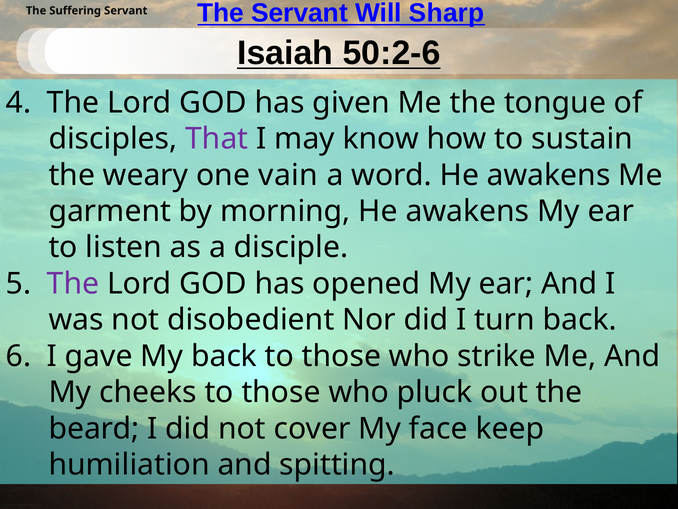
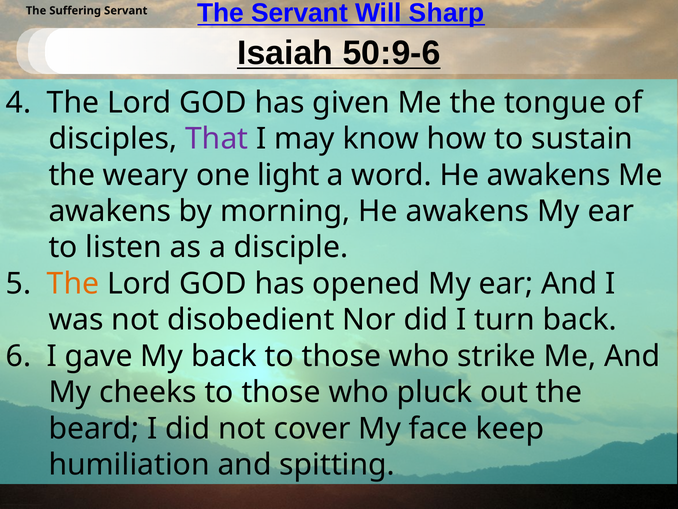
50:2-6: 50:2-6 -> 50:9-6
vain: vain -> light
garment at (110, 211): garment -> awakens
The at (73, 283) colour: purple -> orange
